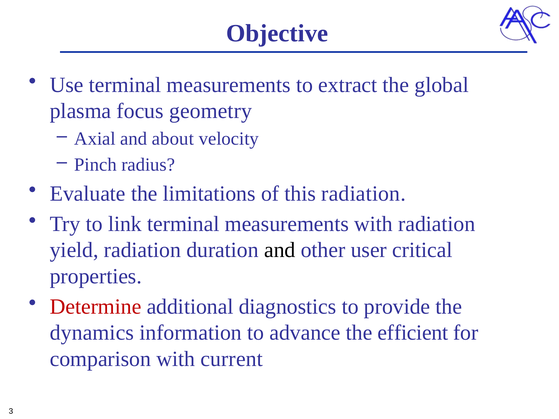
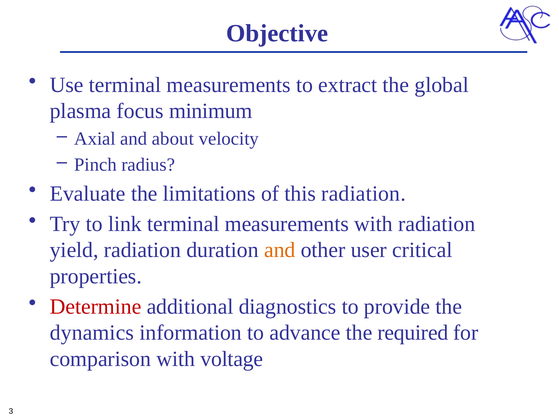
geometry: geometry -> minimum
and at (280, 250) colour: black -> orange
efficient: efficient -> required
current: current -> voltage
